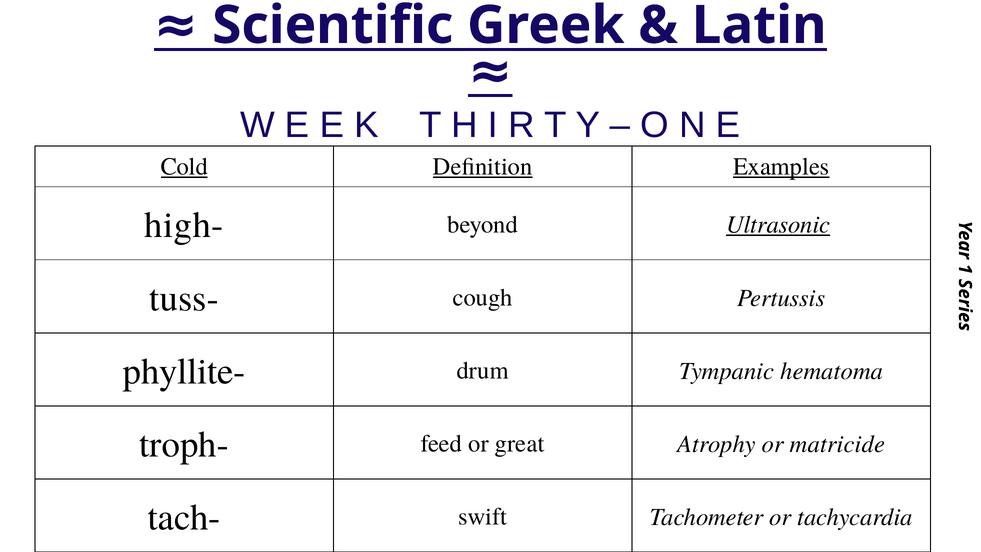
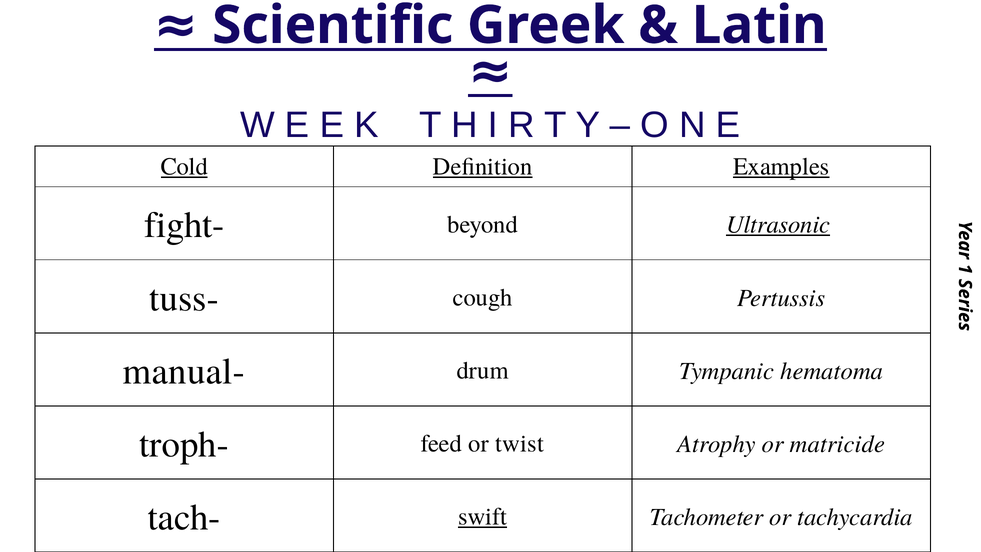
high-: high- -> fight-
phyllite-: phyllite- -> manual-
great: great -> twist
swift underline: none -> present
